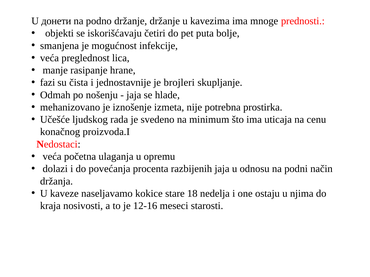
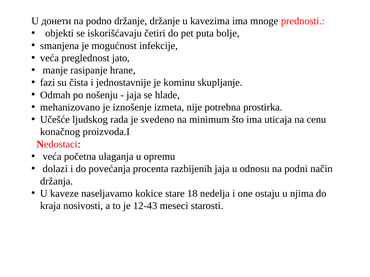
lica: lica -> jato
brojleri: brojleri -> kominu
12-16: 12-16 -> 12-43
